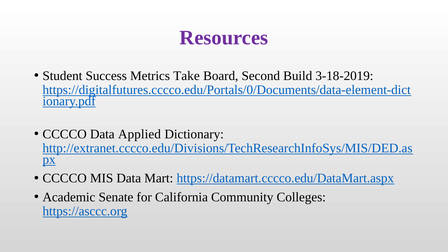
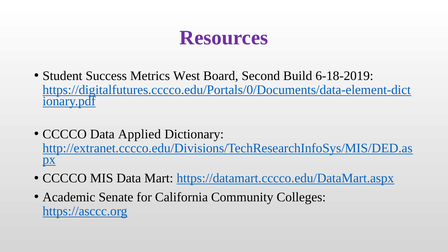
Take: Take -> West
3-18-2019: 3-18-2019 -> 6-18-2019
